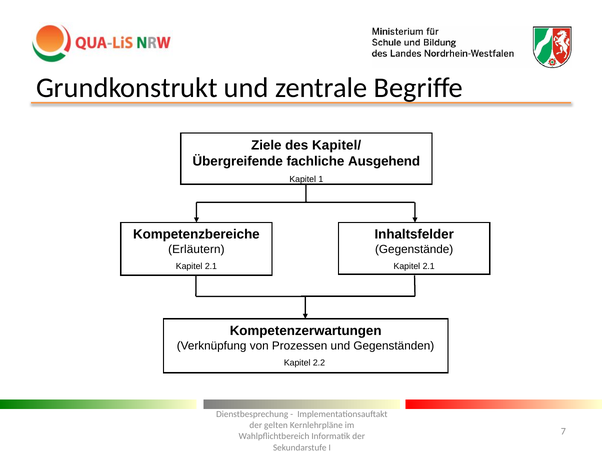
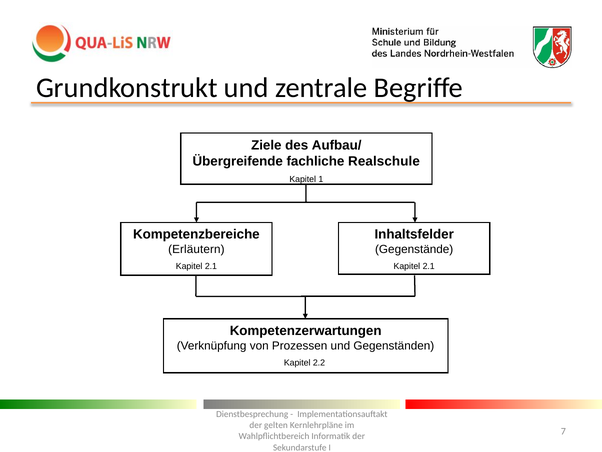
Kapitel/: Kapitel/ -> Aufbau/
Ausgehend: Ausgehend -> Realschule
